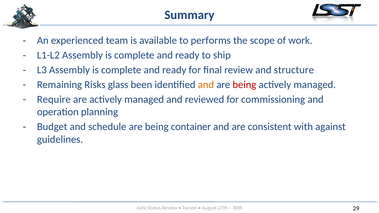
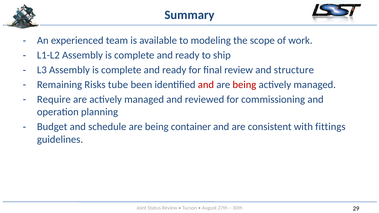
performs: performs -> modeling
glass: glass -> tube
and at (206, 85) colour: orange -> red
against: against -> fittings
